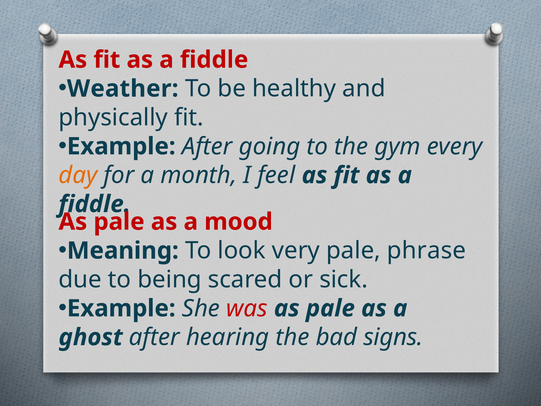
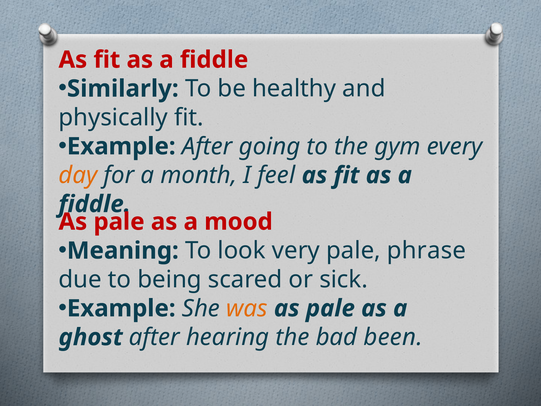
Weather: Weather -> Similarly
was colour: red -> orange
signs: signs -> been
